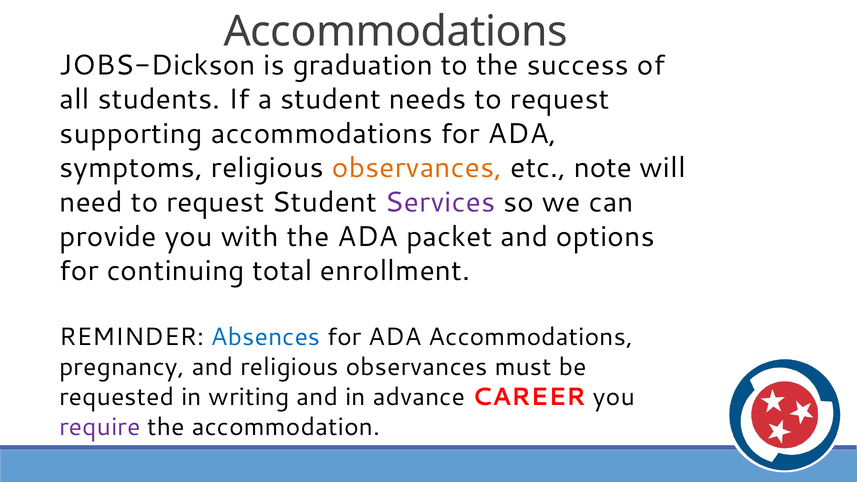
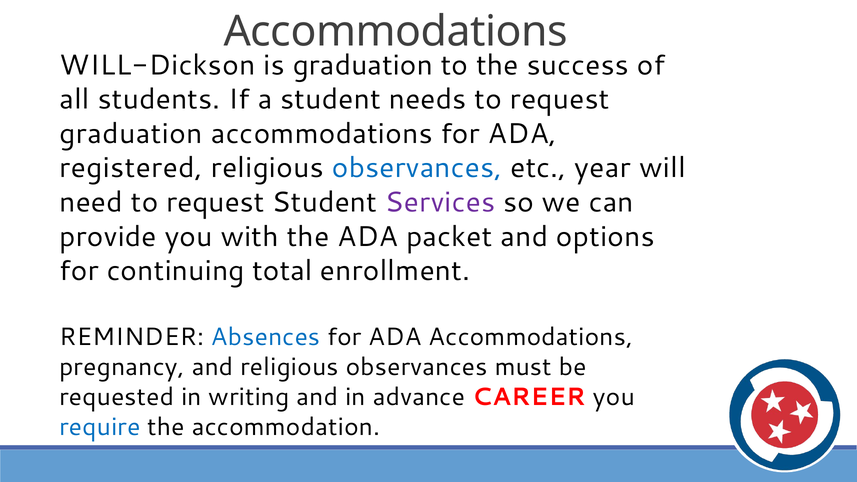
JOBS-Dickson: JOBS-Dickson -> WILL-Dickson
supporting at (131, 134): supporting -> graduation
symptoms: symptoms -> registered
observances at (417, 168) colour: orange -> blue
note: note -> year
require colour: purple -> blue
